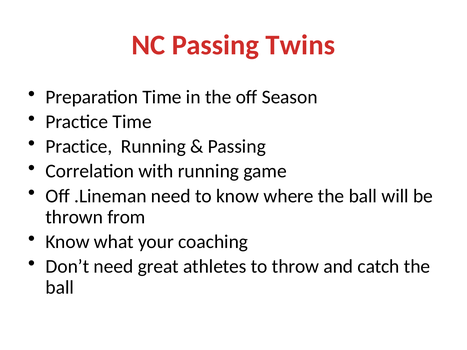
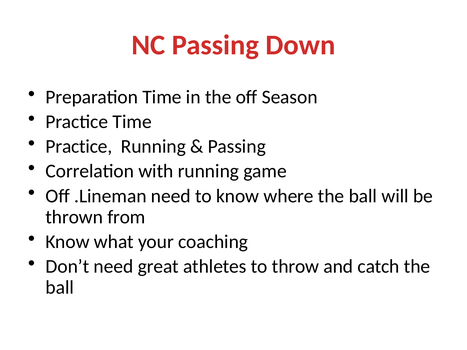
Twins: Twins -> Down
